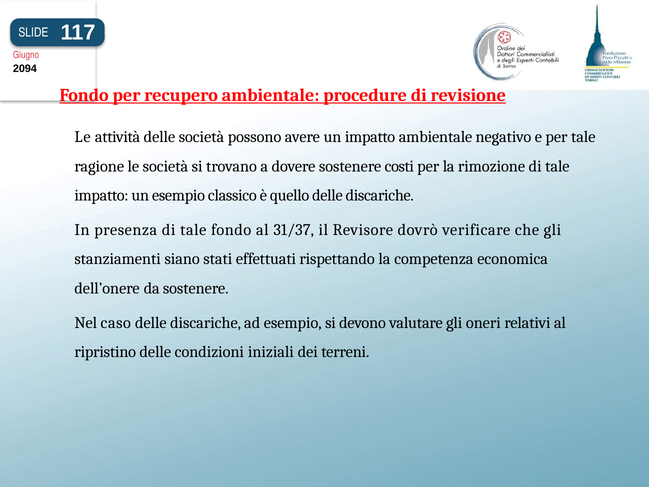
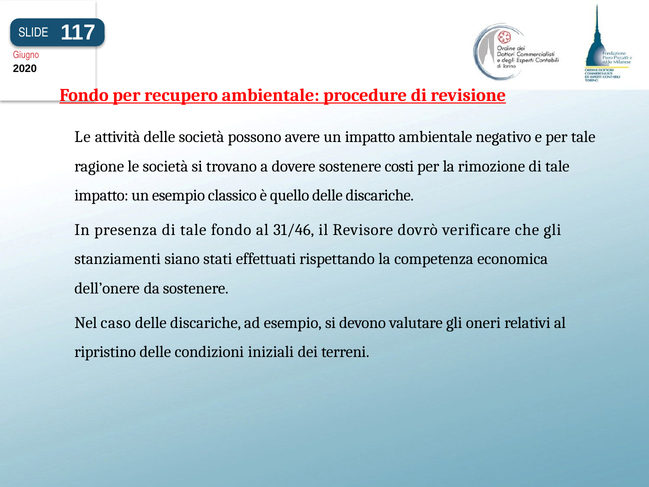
2094: 2094 -> 2020
31/37: 31/37 -> 31/46
